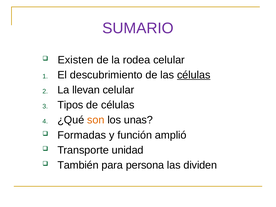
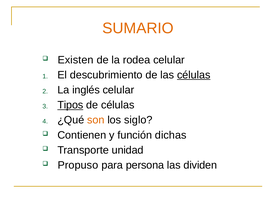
SUMARIO colour: purple -> orange
llevan: llevan -> inglés
Tipos underline: none -> present
unas: unas -> siglo
Formadas: Formadas -> Contienen
amplió: amplió -> dichas
También: También -> Propuso
